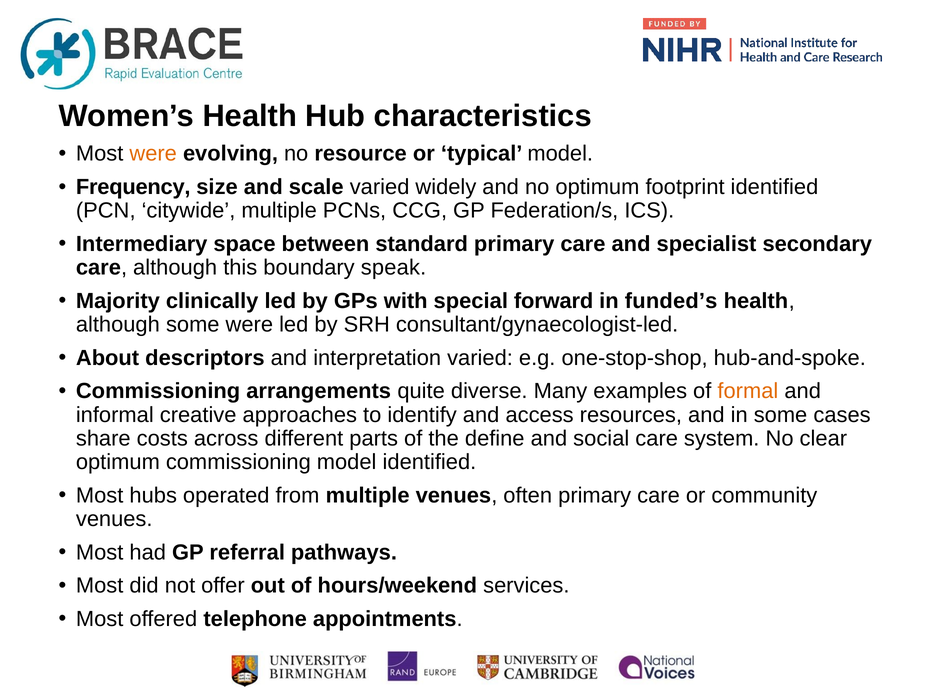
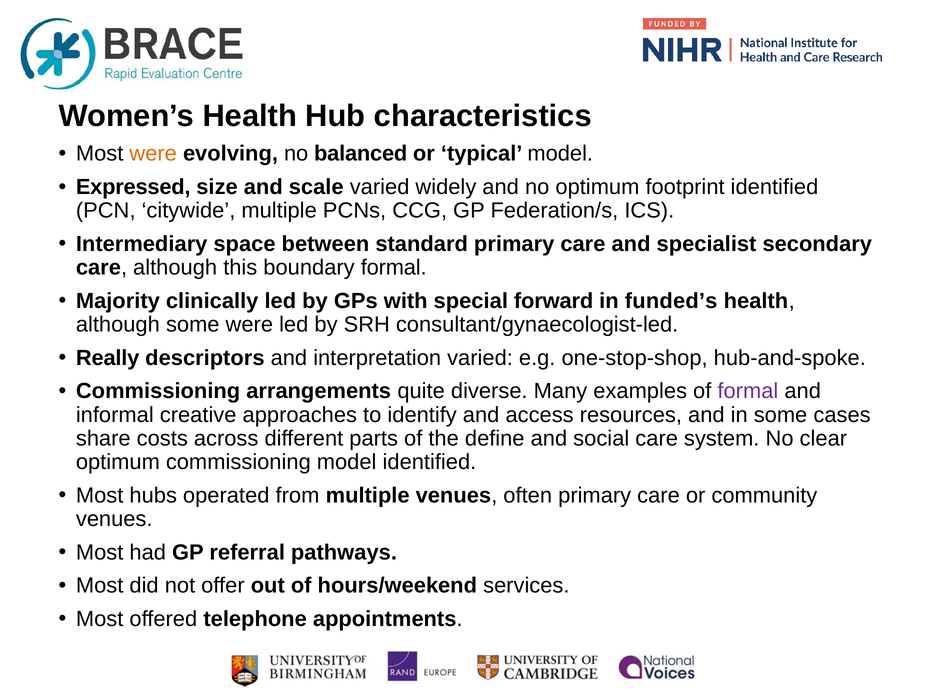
resource: resource -> balanced
Frequency: Frequency -> Expressed
boundary speak: speak -> formal
About: About -> Really
formal at (748, 391) colour: orange -> purple
